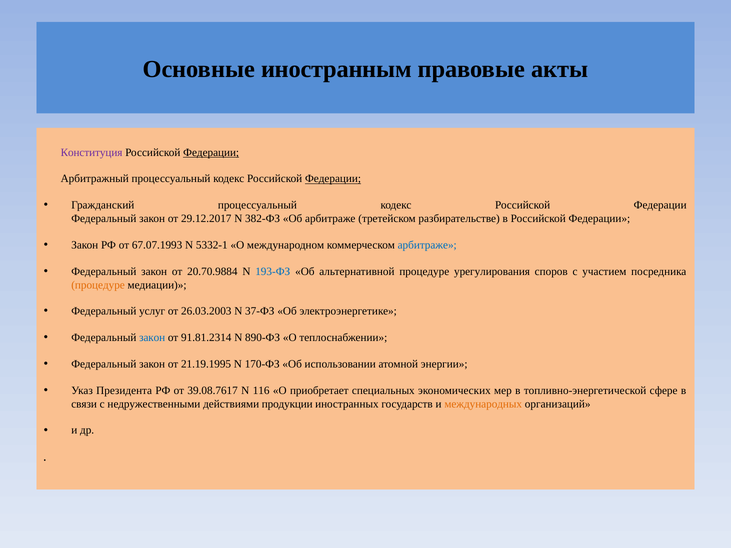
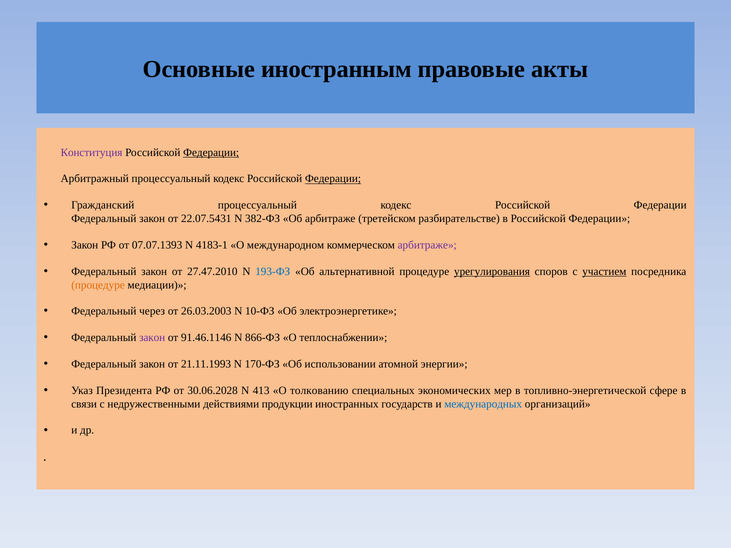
29.12.2017: 29.12.2017 -> 22.07.5431
67.07.1993: 67.07.1993 -> 07.07.1393
5332-1: 5332-1 -> 4183-1
арбитраже at (427, 245) colour: blue -> purple
20.70.9884: 20.70.9884 -> 27.47.2010
урегулирования underline: none -> present
участием underline: none -> present
услуг: услуг -> через
37-ФЗ: 37-ФЗ -> 10-ФЗ
закон at (152, 338) colour: blue -> purple
91.81.2314: 91.81.2314 -> 91.46.1146
890-ФЗ: 890-ФЗ -> 866-ФЗ
21.19.1995: 21.19.1995 -> 21.11.1993
39.08.7617: 39.08.7617 -> 30.06.2028
116: 116 -> 413
приобретает: приобретает -> толкованию
международных colour: orange -> blue
